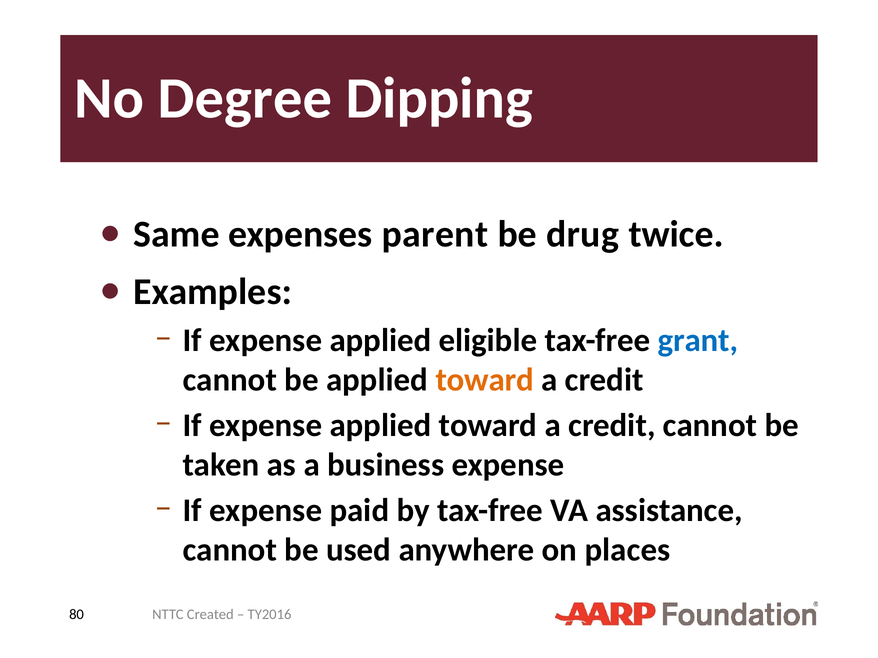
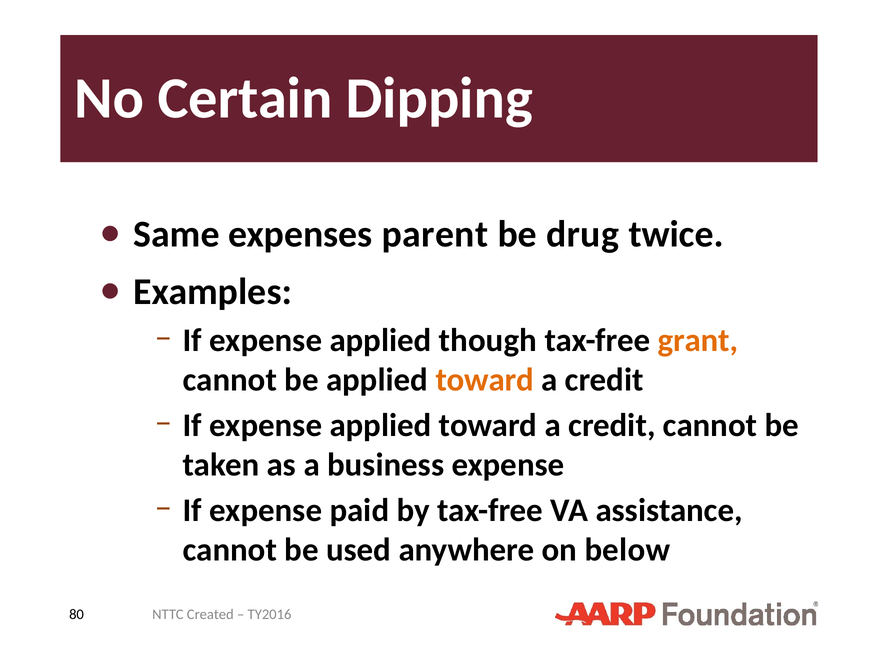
Degree: Degree -> Certain
eligible: eligible -> though
grant colour: blue -> orange
places: places -> below
